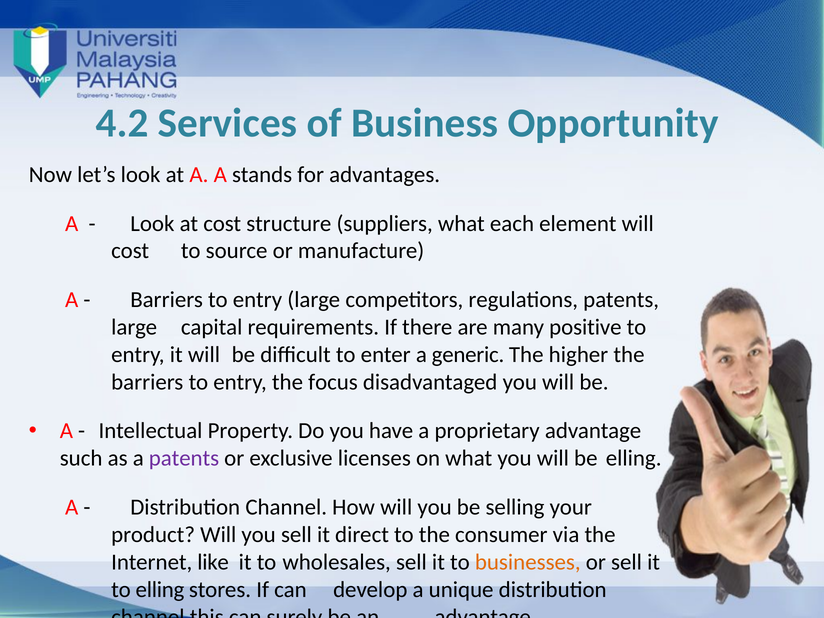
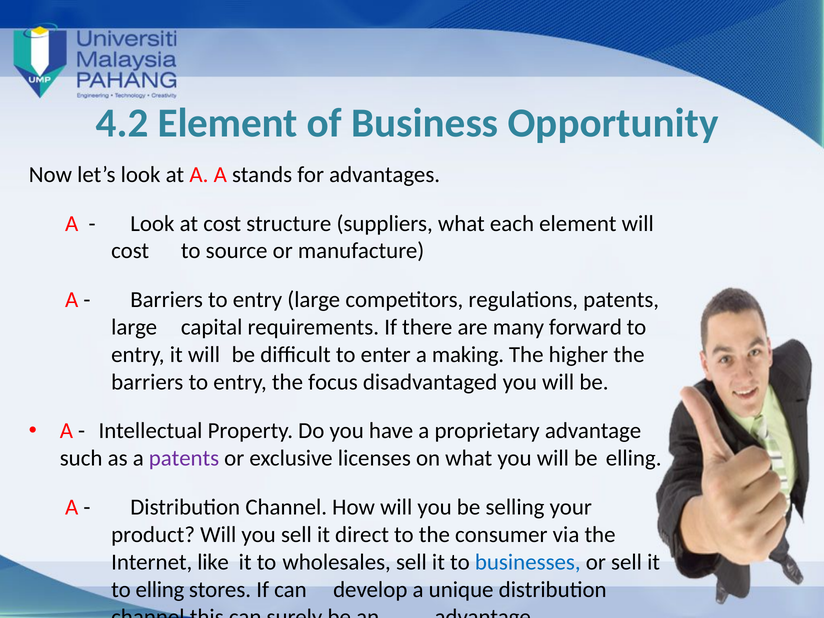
4.2 Services: Services -> Element
positive: positive -> forward
generic: generic -> making
businesses colour: orange -> blue
